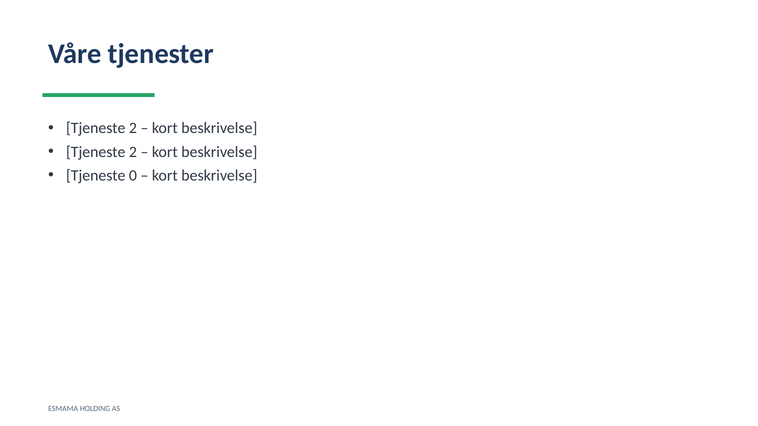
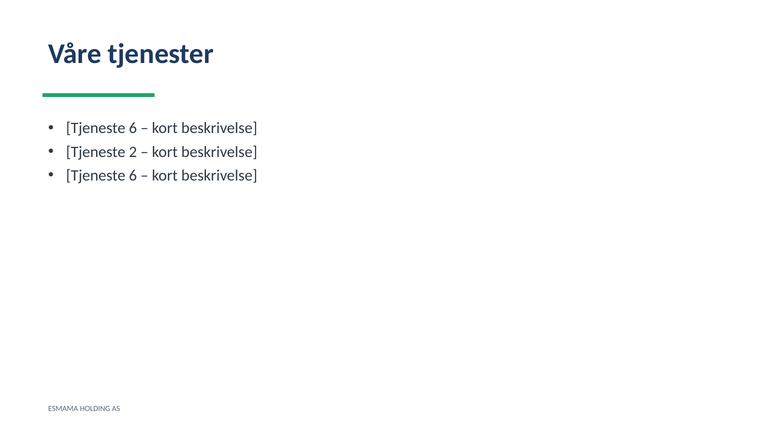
2 at (133, 128): 2 -> 6
0 at (133, 176): 0 -> 6
